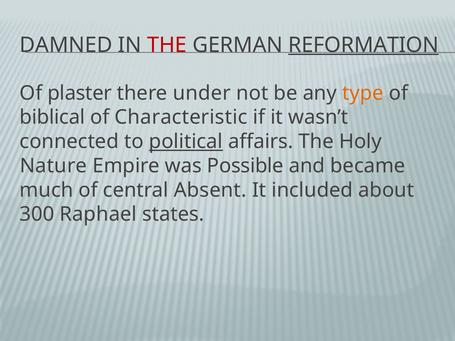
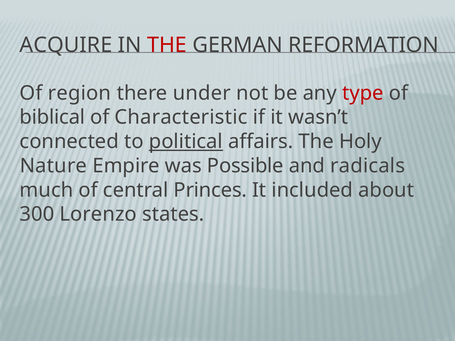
DAMNED: DAMNED -> ACQUIRE
REFORMATION underline: present -> none
plaster: plaster -> region
type colour: orange -> red
became: became -> radicals
Absent: Absent -> Princes
Raphael: Raphael -> Lorenzo
